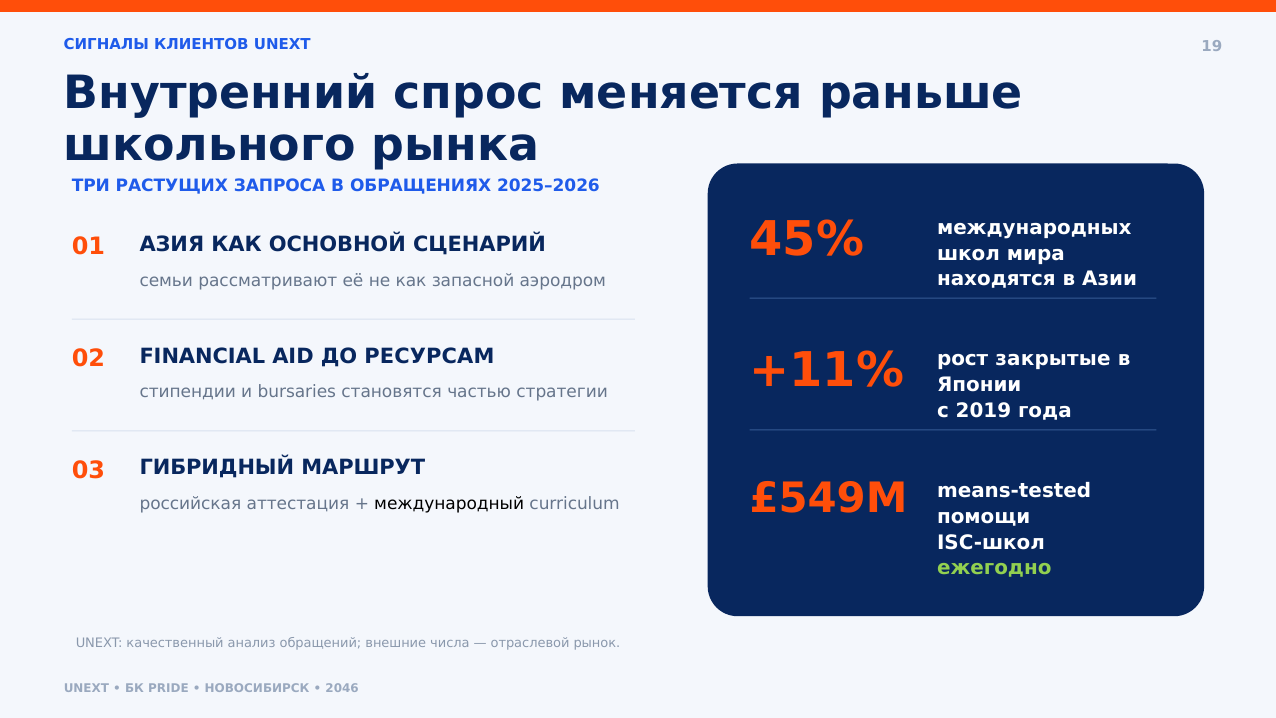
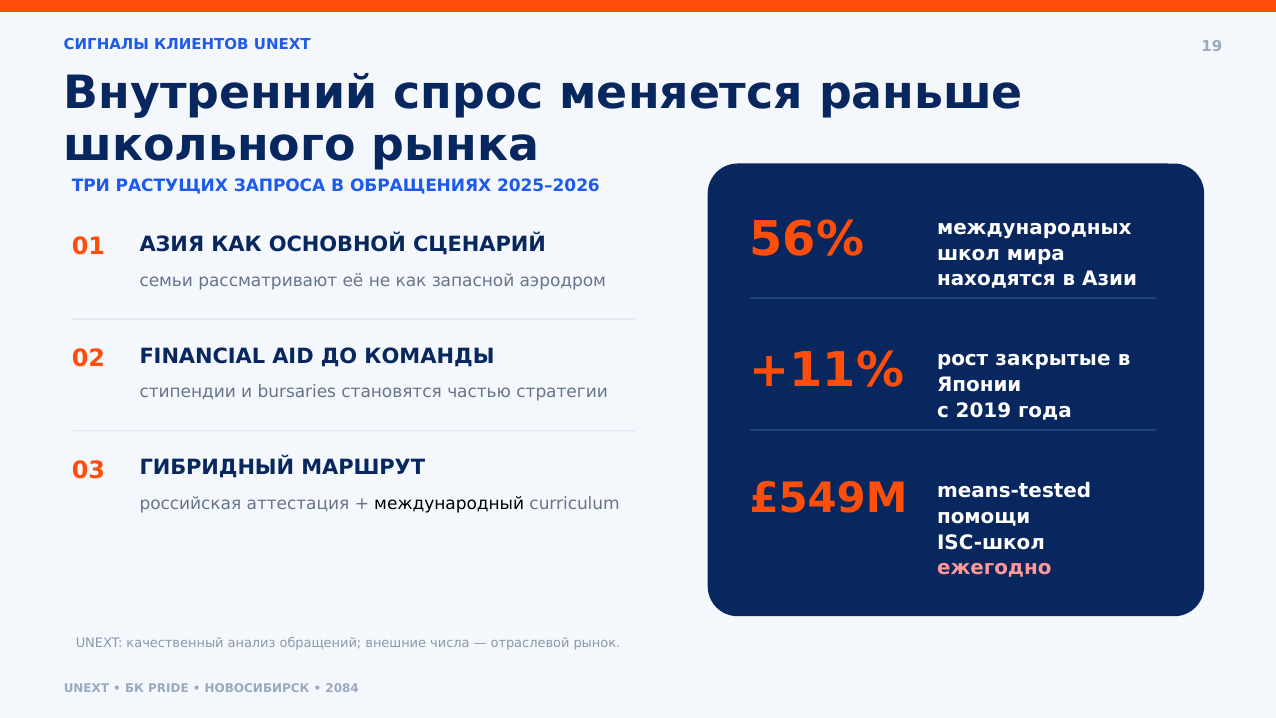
45%: 45% -> 56%
РЕСУРСАМ: РЕСУРСАМ -> КОМАНДЫ
ежегодно colour: light green -> pink
2046: 2046 -> 2084
